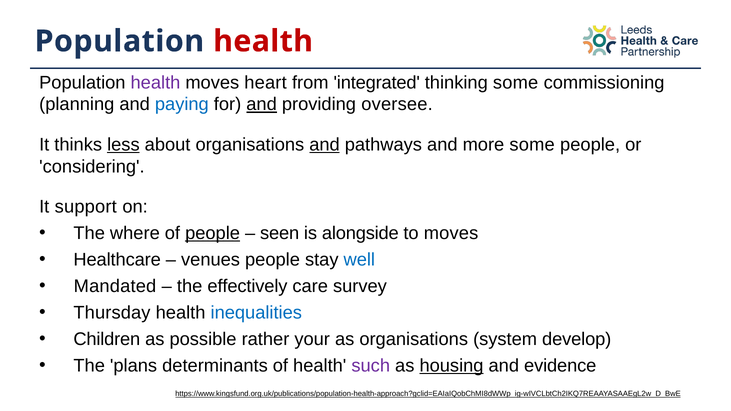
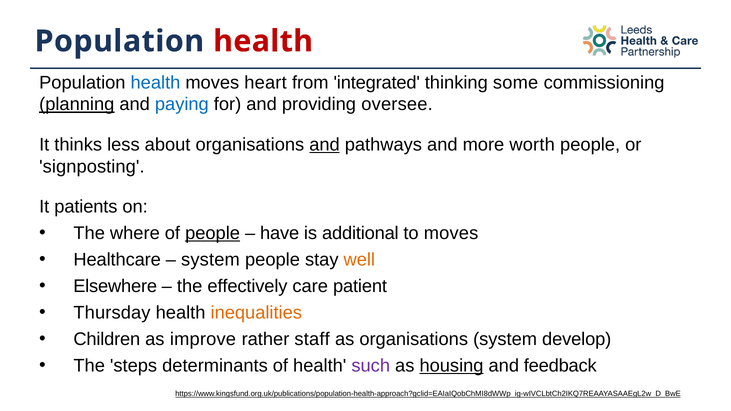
health at (155, 83) colour: purple -> blue
planning underline: none -> present
and at (262, 104) underline: present -> none
less underline: present -> none
more some: some -> worth
considering: considering -> signposting
support: support -> patients
seen: seen -> have
alongside: alongside -> additional
venues at (211, 260): venues -> system
well colour: blue -> orange
Mandated: Mandated -> Elsewhere
survey: survey -> patient
inequalities colour: blue -> orange
possible: possible -> improve
your: your -> staff
plans: plans -> steps
evidence: evidence -> feedback
